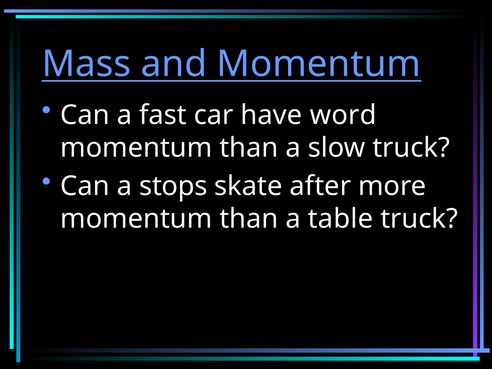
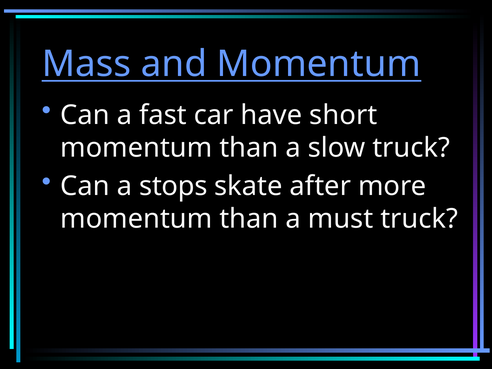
word: word -> short
table: table -> must
